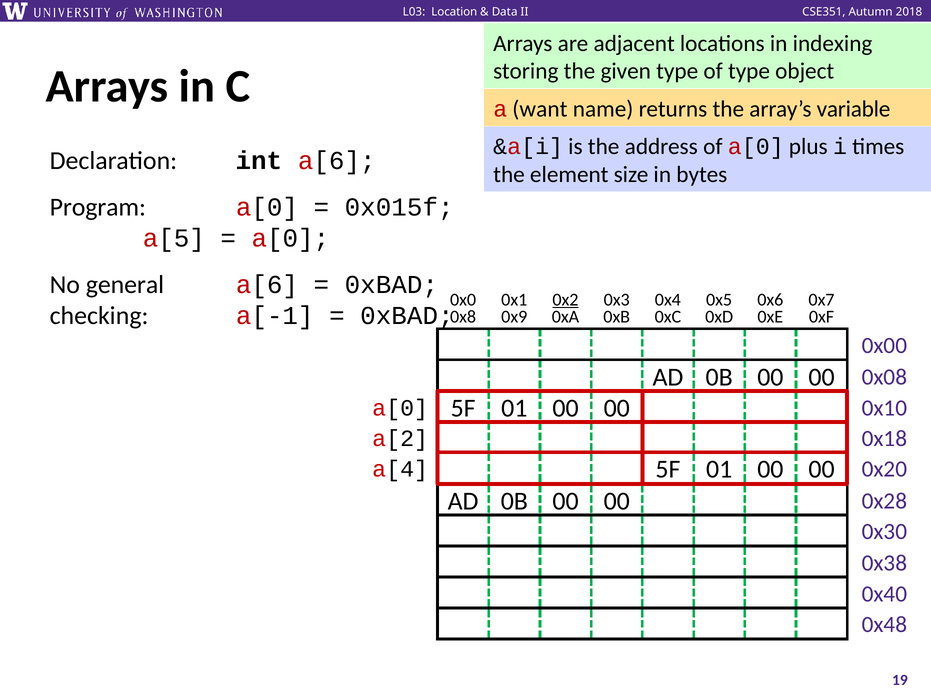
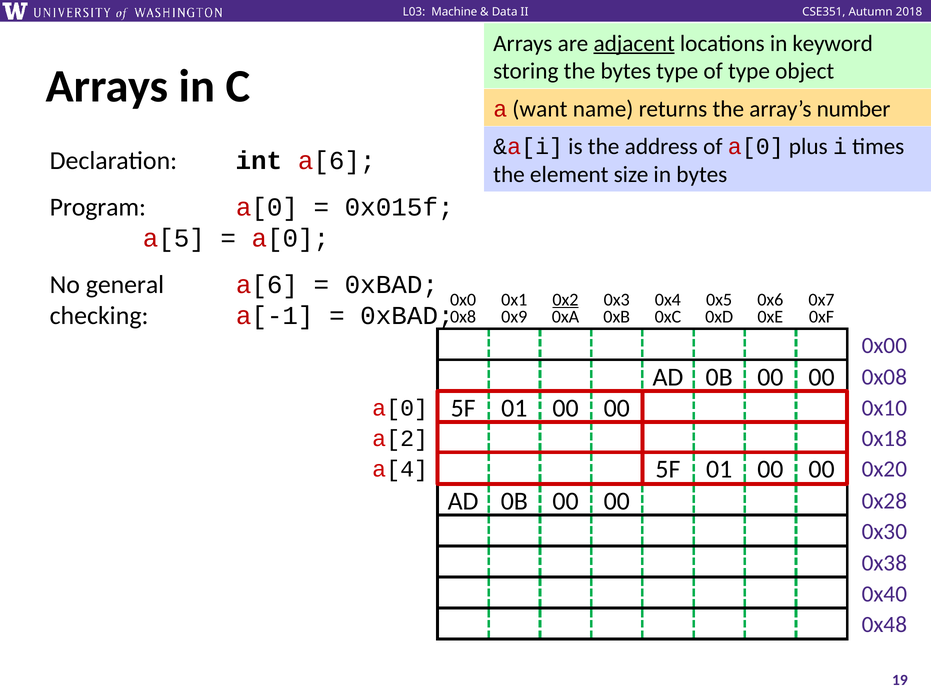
Location: Location -> Machine
adjacent underline: none -> present
indexing: indexing -> keyword
the given: given -> bytes
variable: variable -> number
